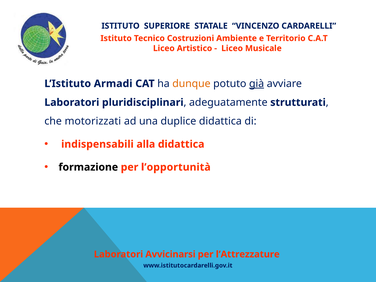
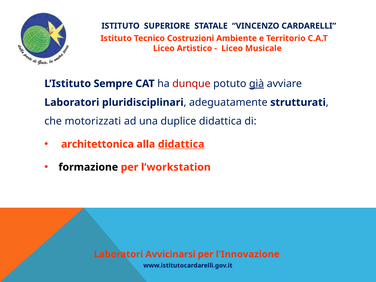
Armadi: Armadi -> Sempre
dunque colour: orange -> red
indispensabili: indispensabili -> architettonica
didattica at (181, 144) underline: none -> present
l’opportunità: l’opportunità -> l’workstation
l’Attrezzature: l’Attrezzature -> l’Innovazione
